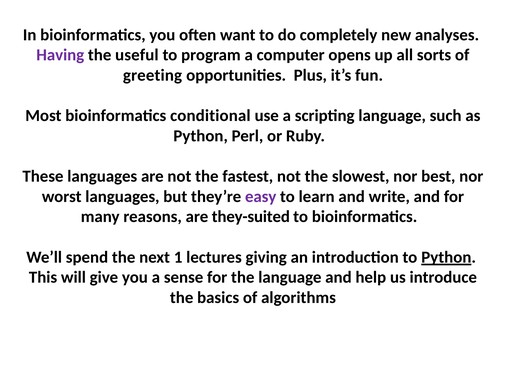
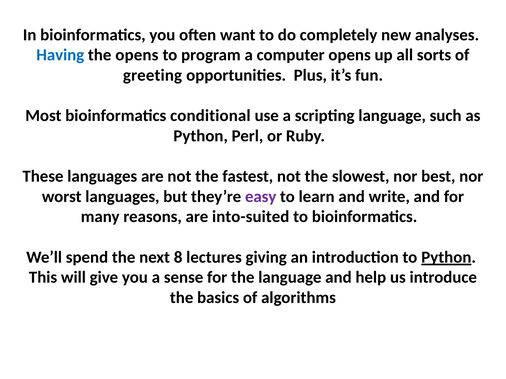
Having colour: purple -> blue
the useful: useful -> opens
they-suited: they-suited -> into-suited
1: 1 -> 8
